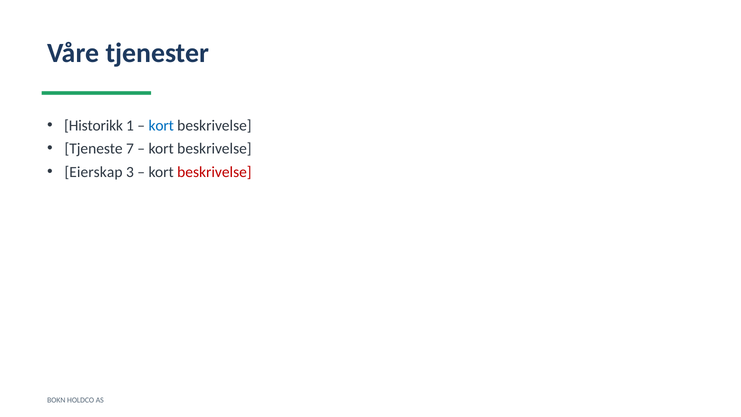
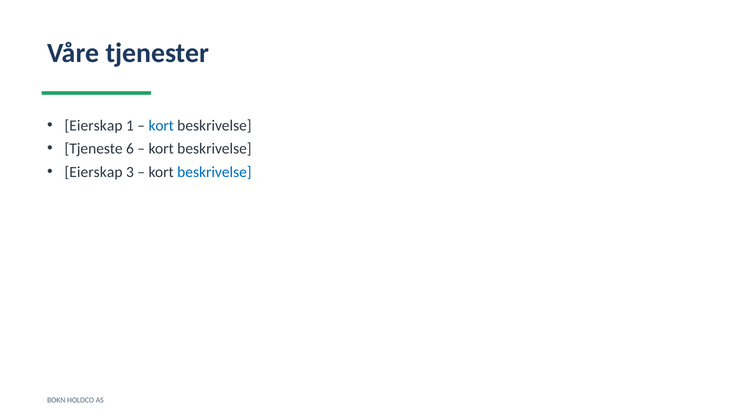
Historikk at (94, 126): Historikk -> Eierskap
7: 7 -> 6
beskrivelse at (214, 172) colour: red -> blue
